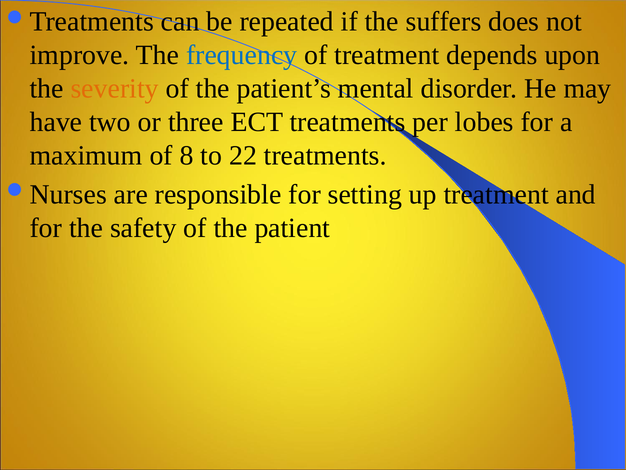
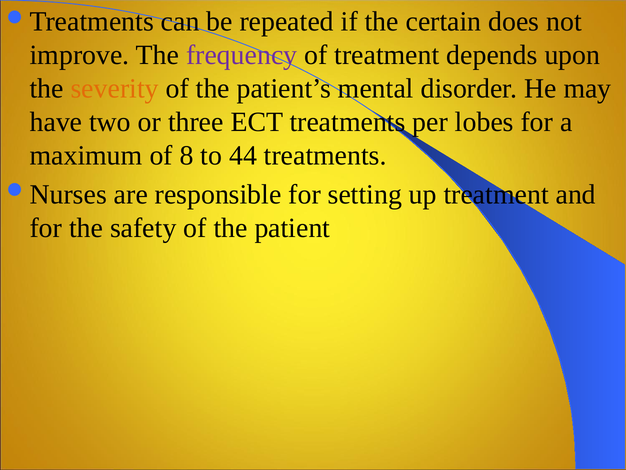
suffers: suffers -> certain
frequency colour: blue -> purple
22: 22 -> 44
